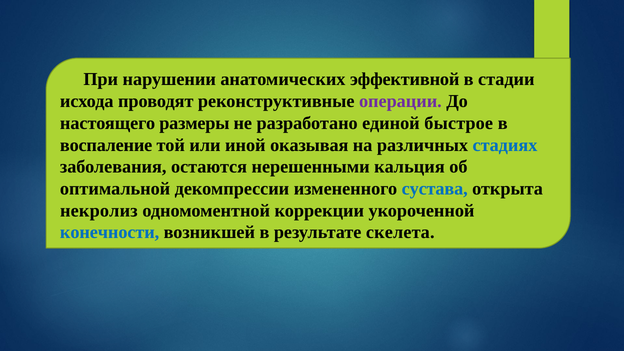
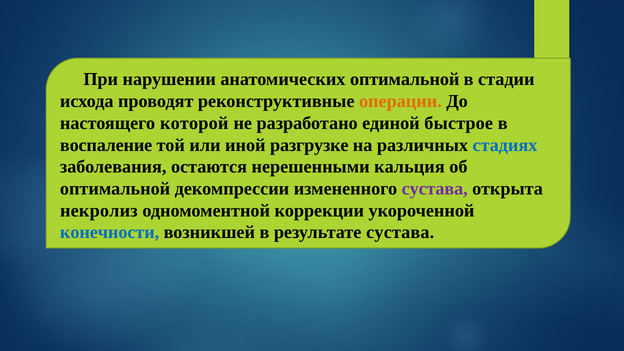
анатомических эффективной: эффективной -> оптимальной
операции colour: purple -> orange
размеры: размеры -> которой
оказывая: оказывая -> разгрузке
сустава at (435, 189) colour: blue -> purple
результате скелета: скелета -> сустава
